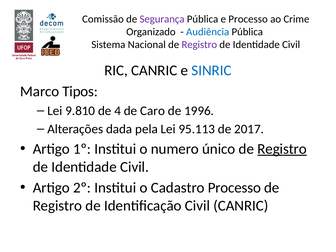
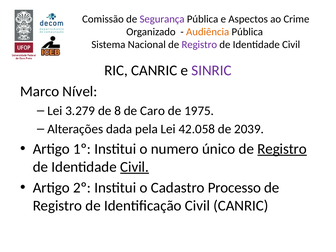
e Processo: Processo -> Aspectos
Audiência colour: blue -> orange
SINRIC colour: blue -> purple
Tipos: Tipos -> Nível
9.810: 9.810 -> 3.279
4: 4 -> 8
1996: 1996 -> 1975
95.113: 95.113 -> 42.058
2017: 2017 -> 2039
Civil at (135, 167) underline: none -> present
